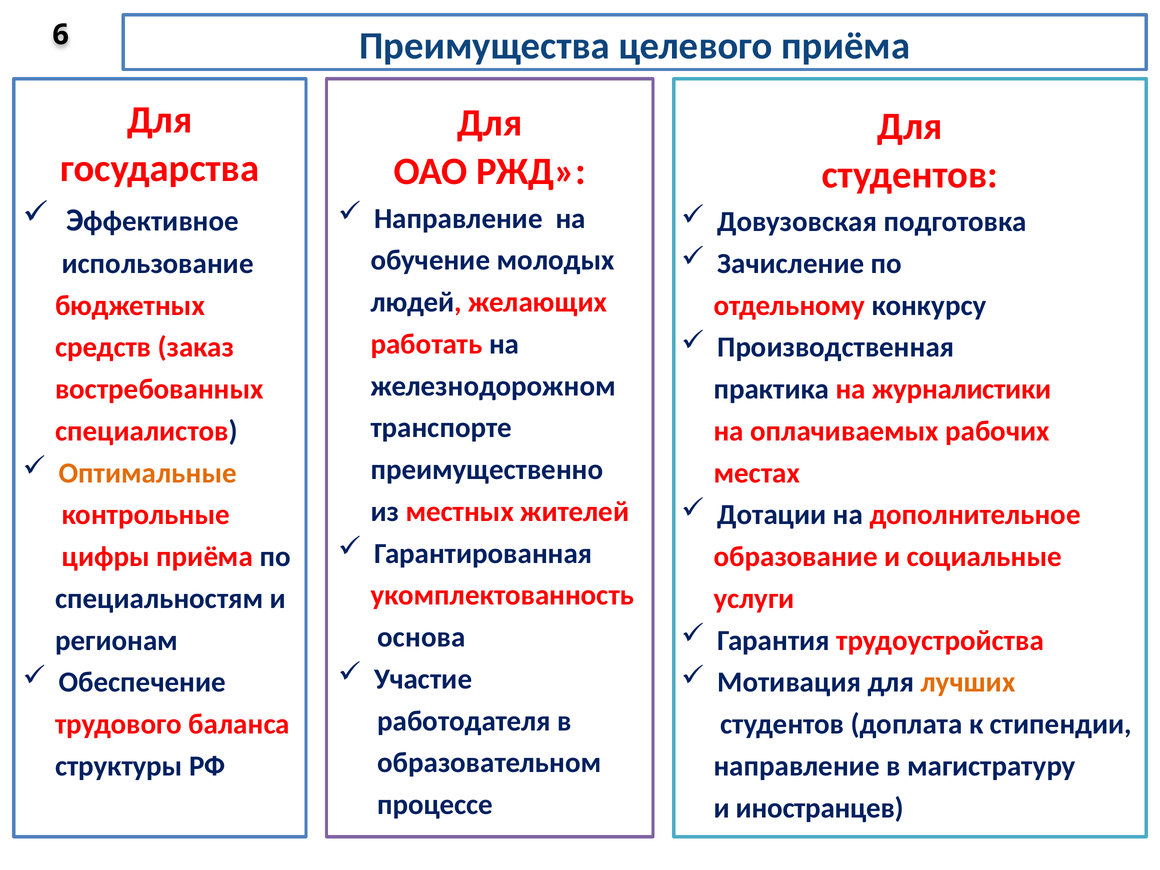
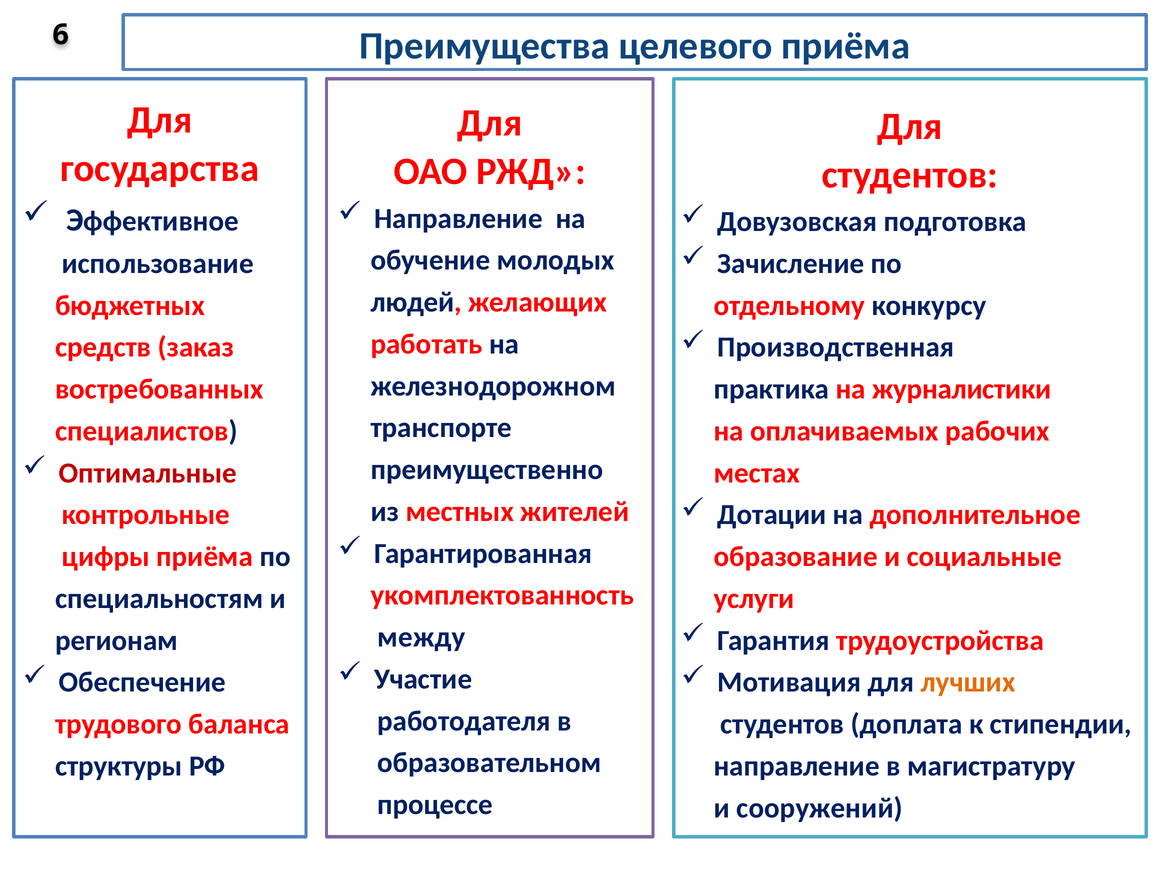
Оптимальные colour: orange -> red
основа: основа -> между
иностранцев: иностранцев -> сооружений
